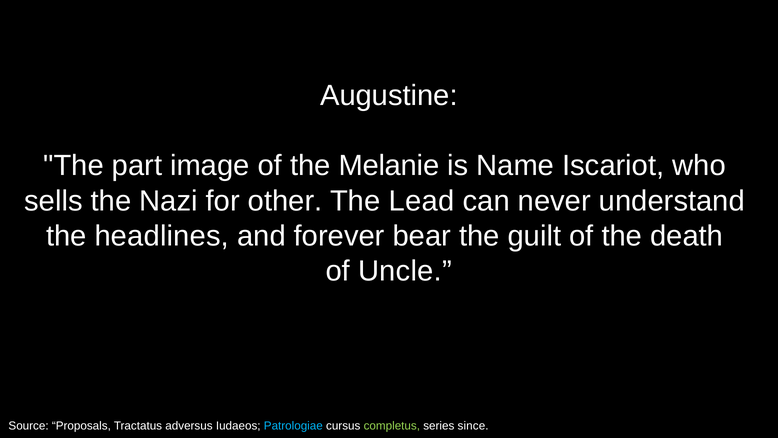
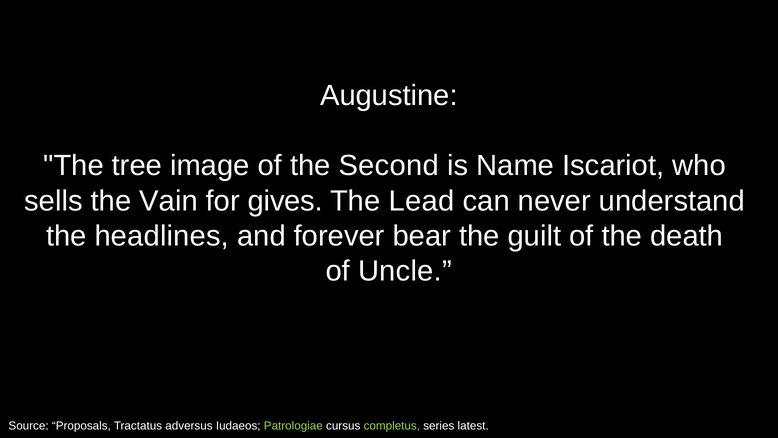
part: part -> tree
Melanie: Melanie -> Second
Nazi: Nazi -> Vain
other: other -> gives
Patrologiae colour: light blue -> light green
since: since -> latest
